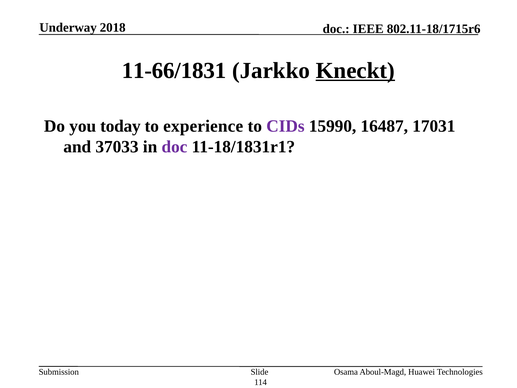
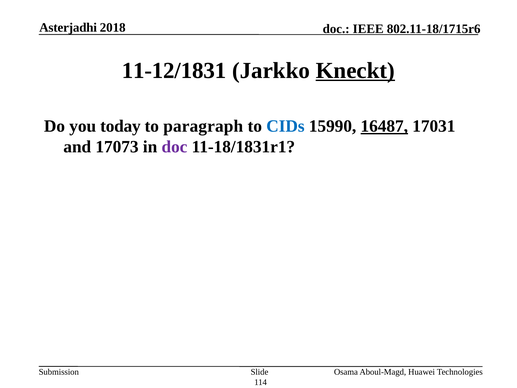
Underway: Underway -> Asterjadhi
11-66/1831: 11-66/1831 -> 11-12/1831
experience: experience -> paragraph
CIDs colour: purple -> blue
16487 underline: none -> present
37033: 37033 -> 17073
